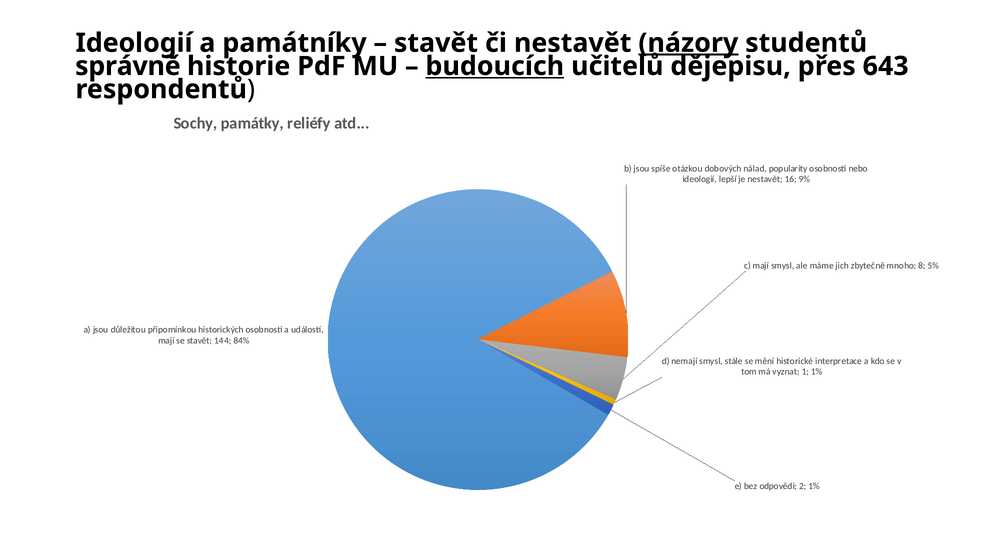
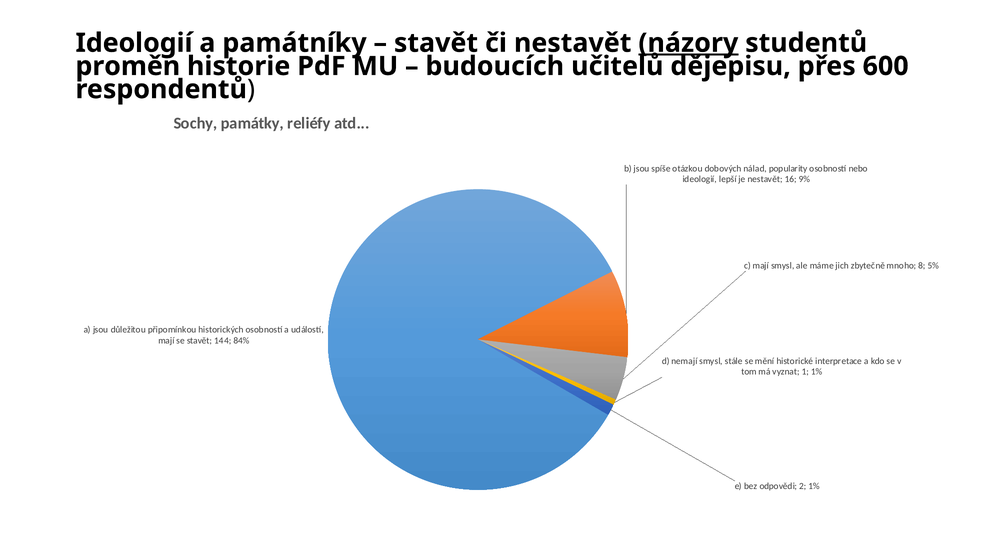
správně: správně -> proměn
budoucích underline: present -> none
643: 643 -> 600
